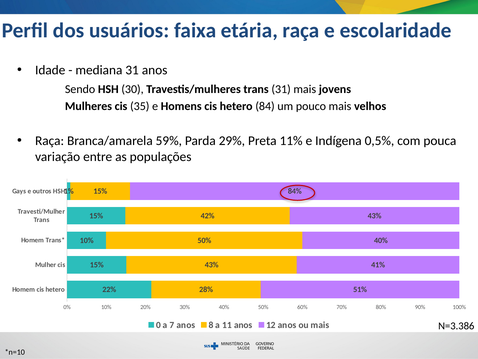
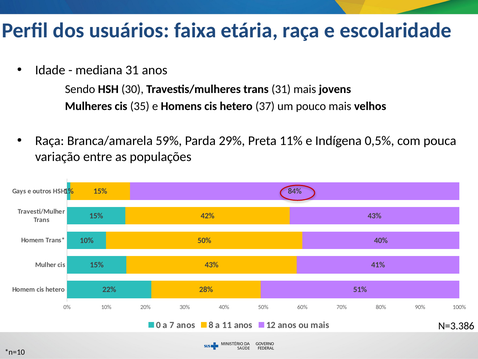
84: 84 -> 37
